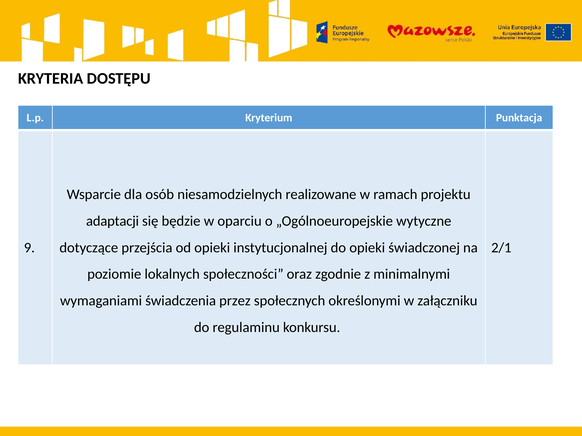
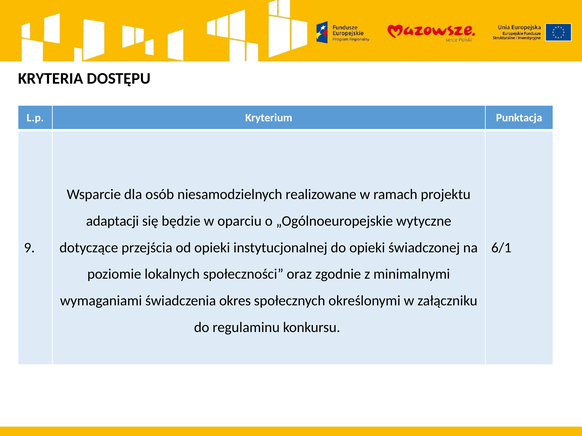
2/1: 2/1 -> 6/1
przez: przez -> okres
